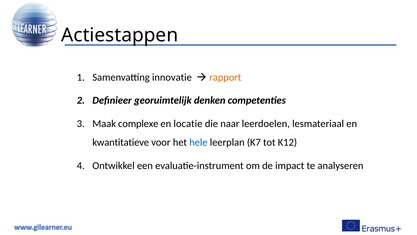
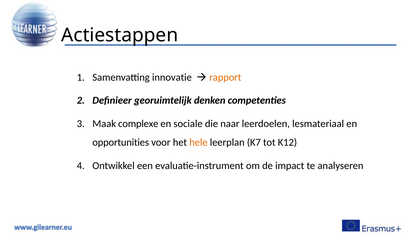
locatie: locatie -> sociale
kwantitatieve: kwantitatieve -> opportunities
hele colour: blue -> orange
